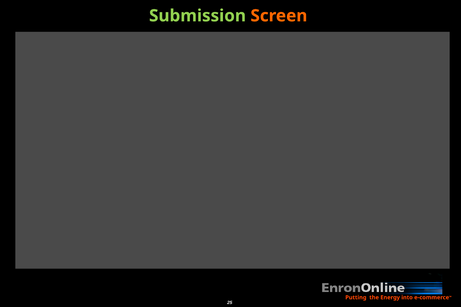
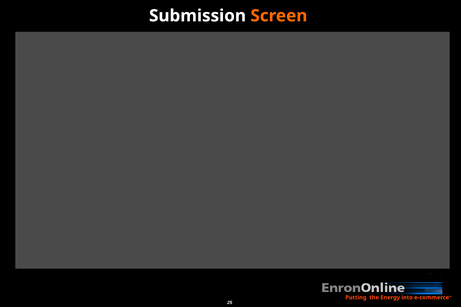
Submission colour: light green -> white
